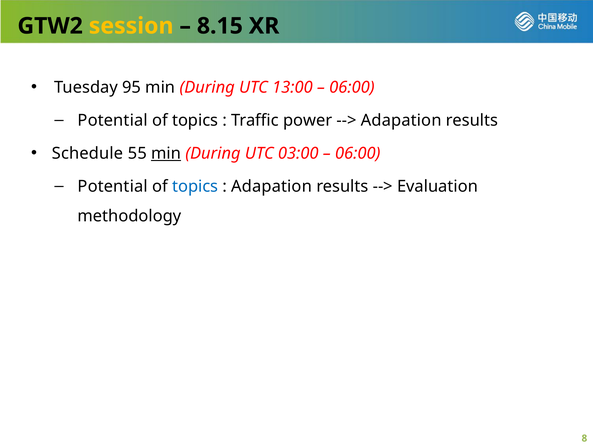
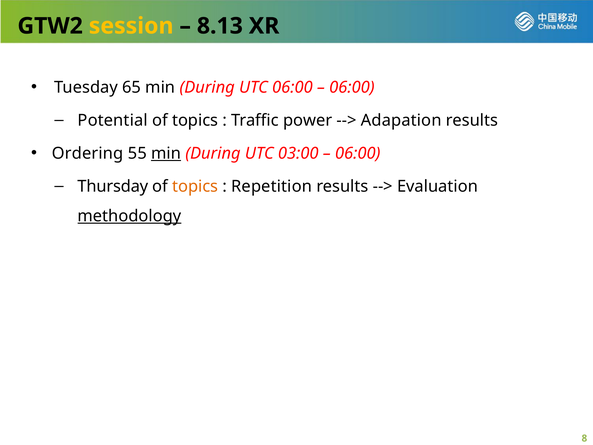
8.15: 8.15 -> 8.13
95: 95 -> 65
UTC 13:00: 13:00 -> 06:00
Schedule: Schedule -> Ordering
Potential at (113, 186): Potential -> Thursday
topics at (195, 186) colour: blue -> orange
Adapation at (272, 186): Adapation -> Repetition
methodology underline: none -> present
